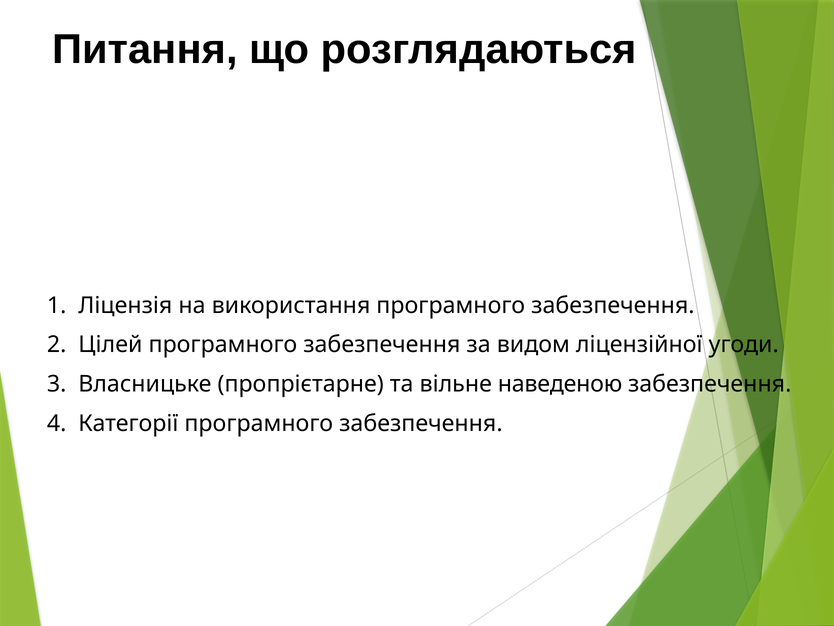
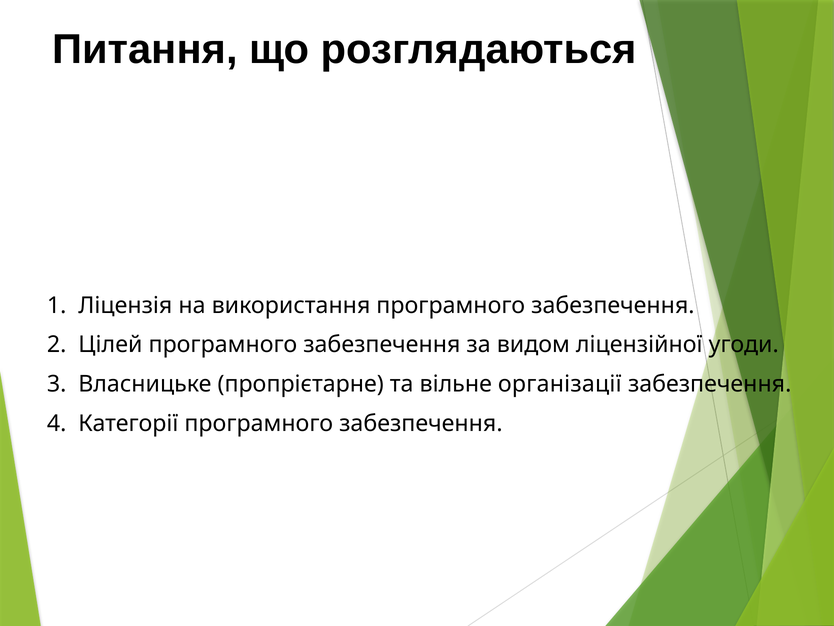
наведеною: наведеною -> організації
